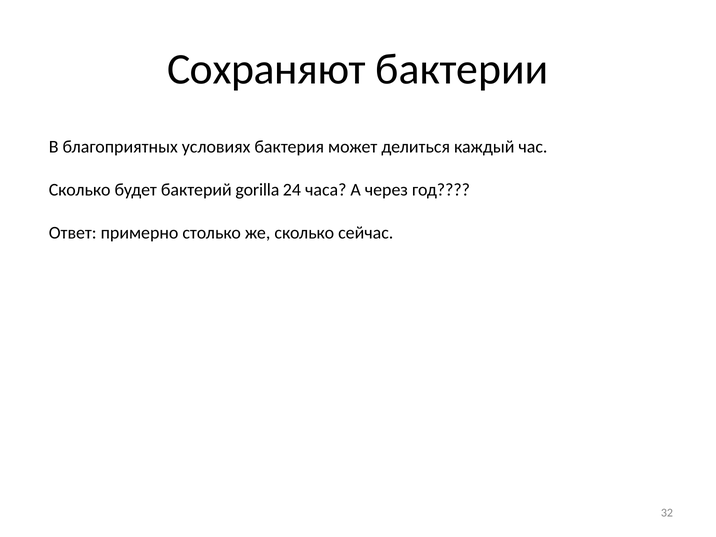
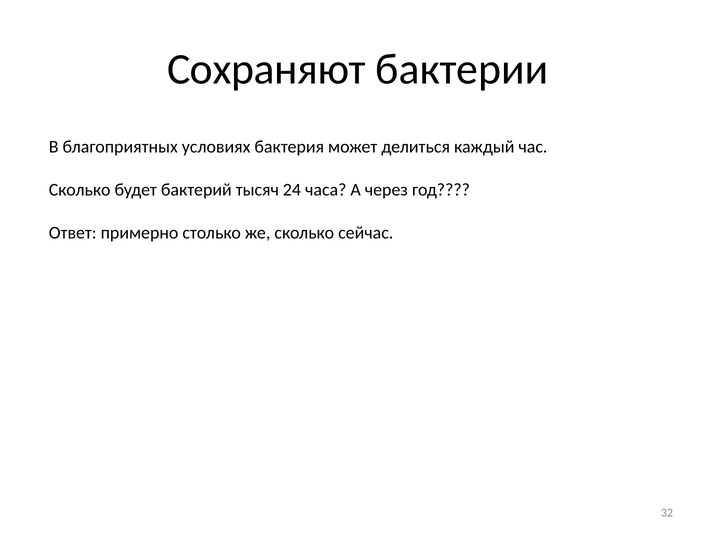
gorilla: gorilla -> тысяч
